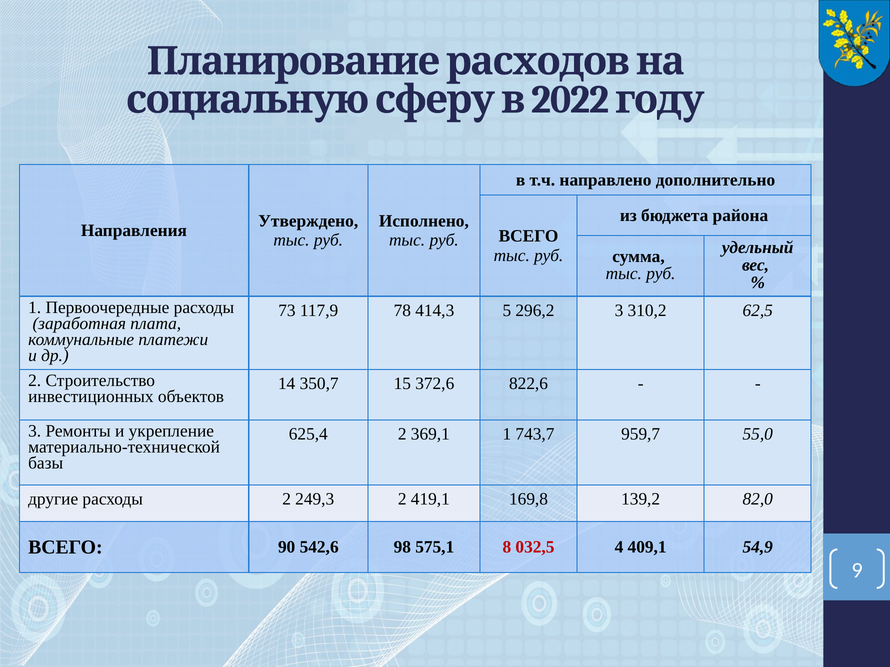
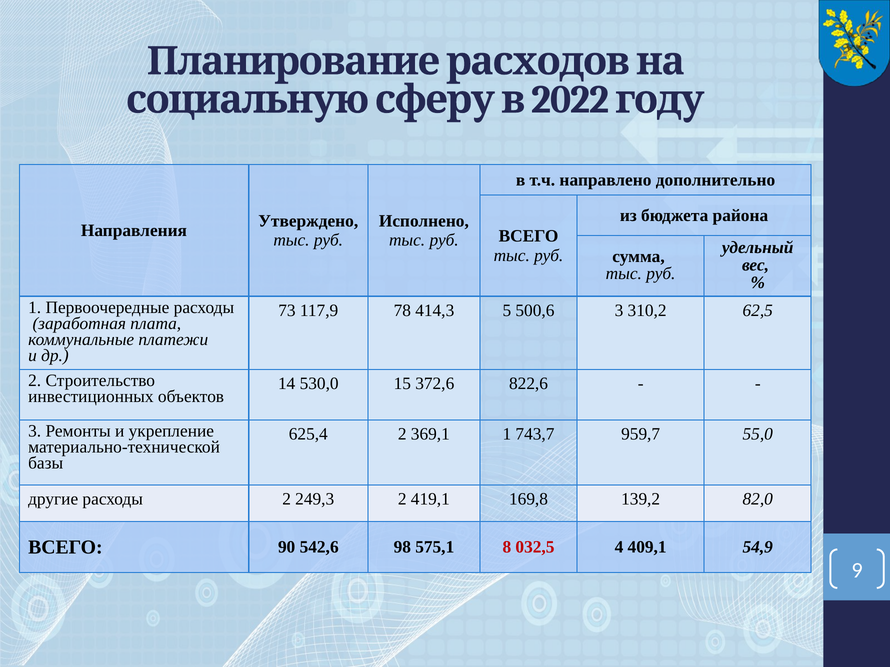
296,2: 296,2 -> 500,6
350,7: 350,7 -> 530,0
